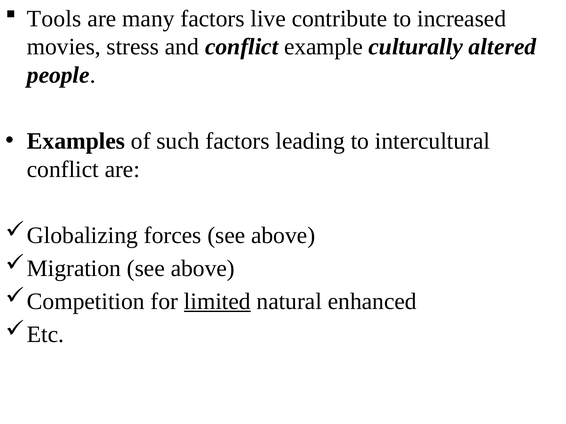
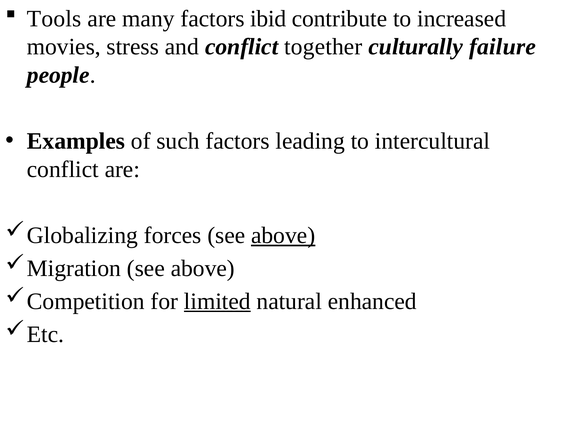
live: live -> ibid
example: example -> together
altered: altered -> failure
above at (283, 236) underline: none -> present
